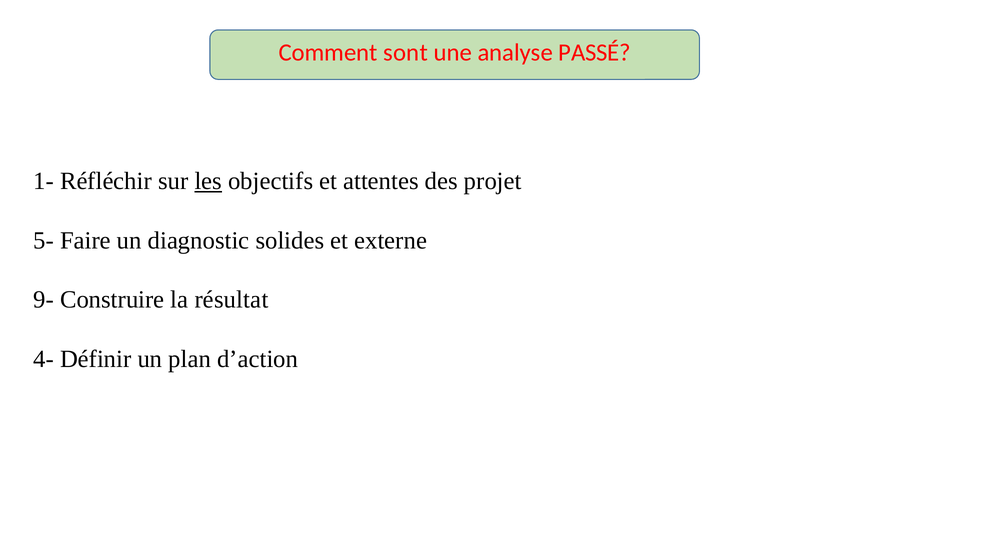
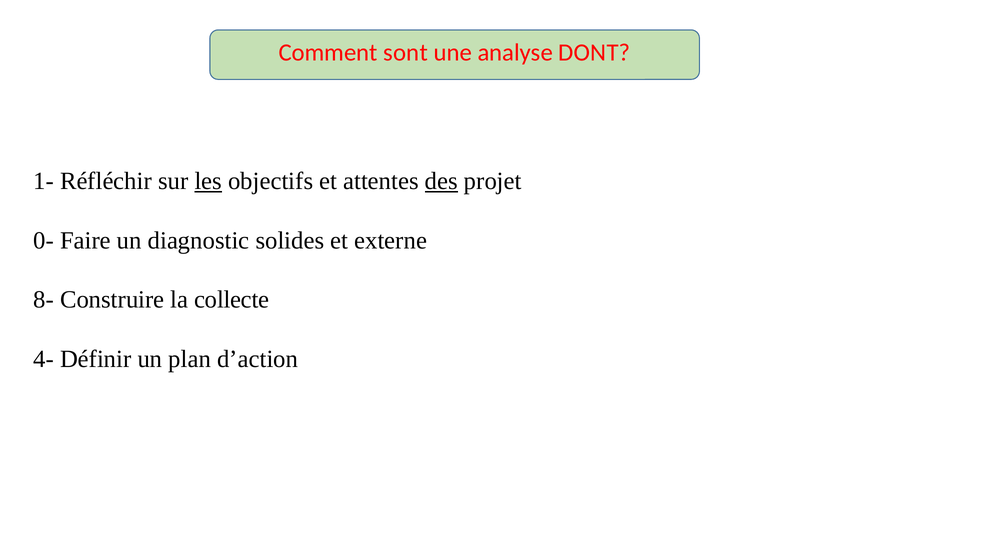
PASSÉ: PASSÉ -> DONT
des underline: none -> present
5-: 5- -> 0-
9-: 9- -> 8-
résultat: résultat -> collecte
